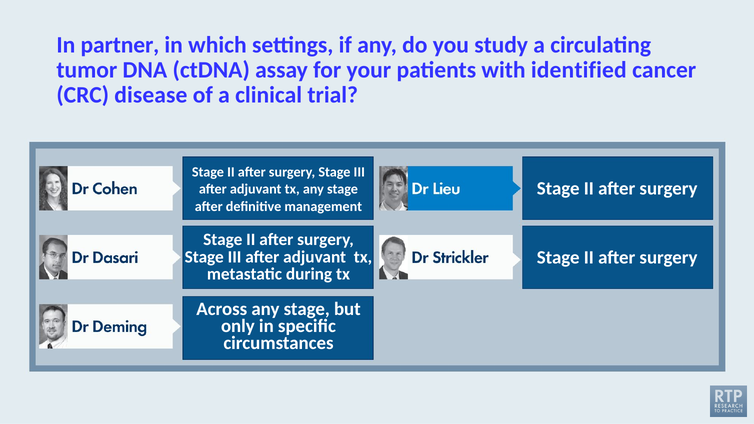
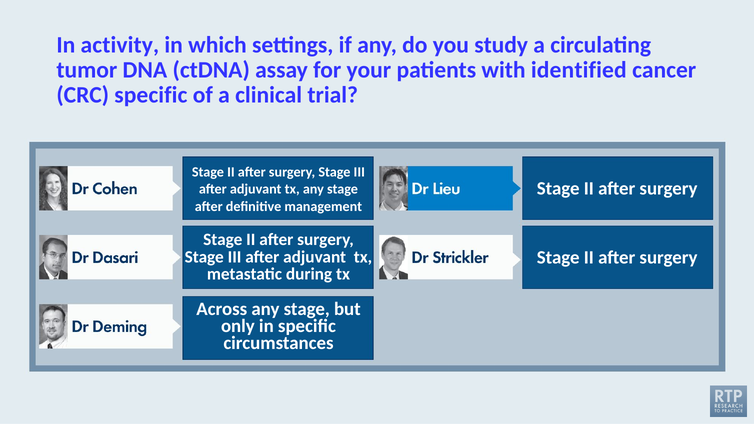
partner: partner -> activity
CRC disease: disease -> specific
